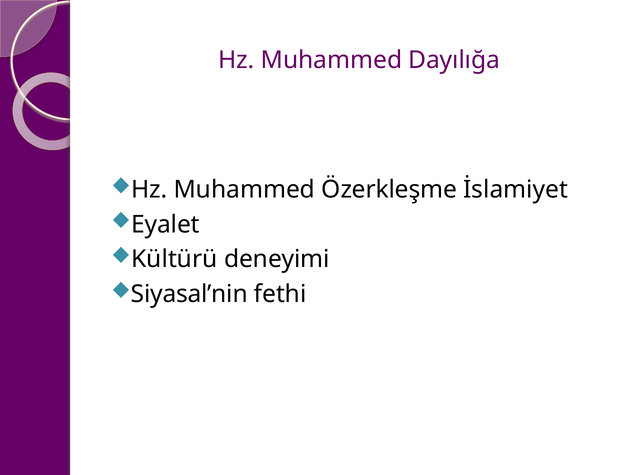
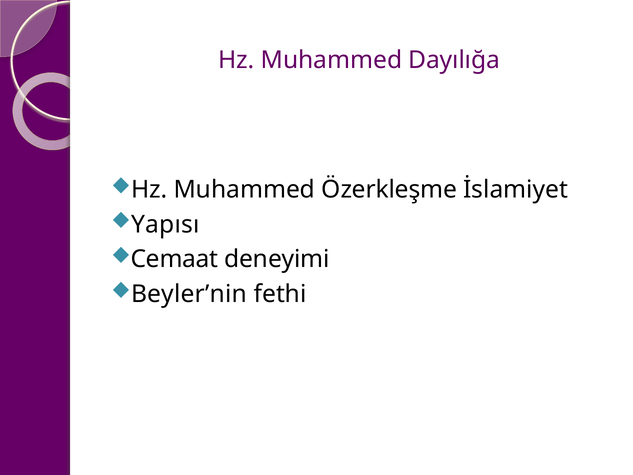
Eyalet: Eyalet -> Yapısı
Kültürü: Kültürü -> Cemaat
Siyasal’nin: Siyasal’nin -> Beyler’nin
